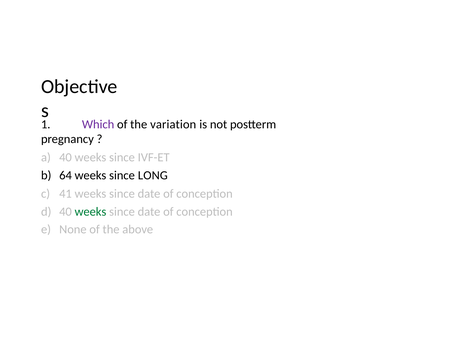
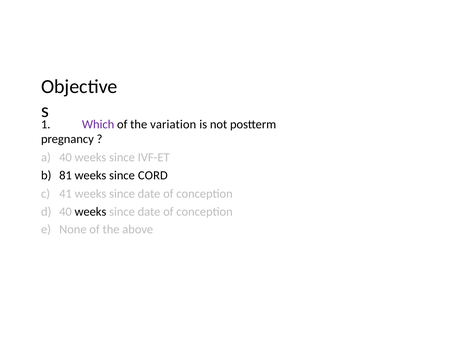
64: 64 -> 81
LONG: LONG -> CORD
weeks at (90, 212) colour: green -> black
